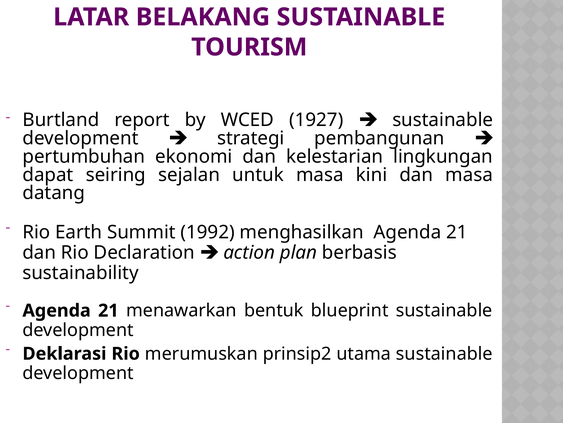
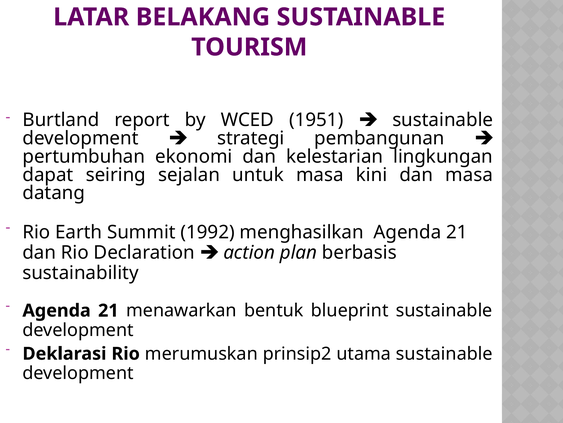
1927: 1927 -> 1951
